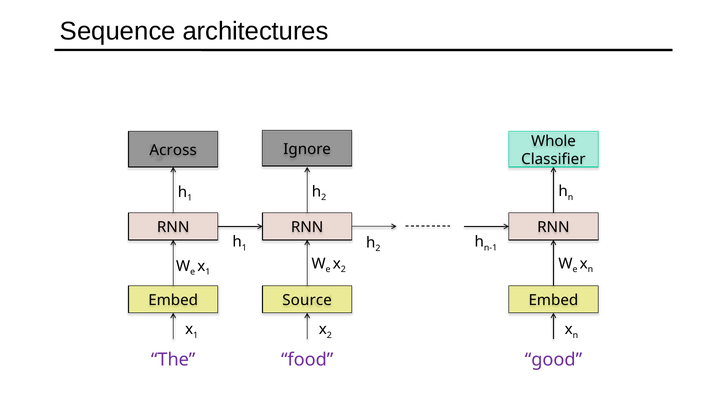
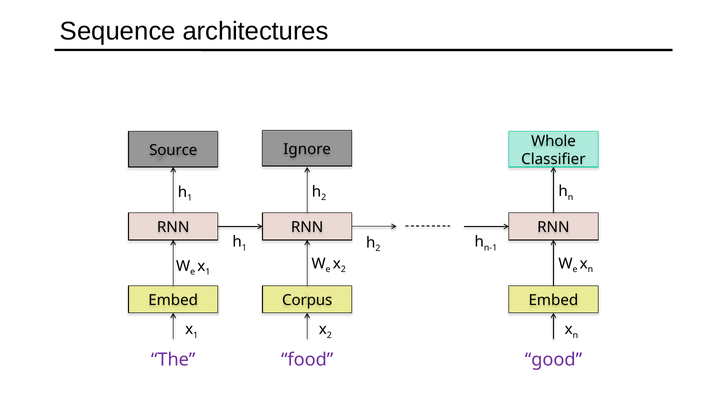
Across: Across -> Source
Source: Source -> Corpus
